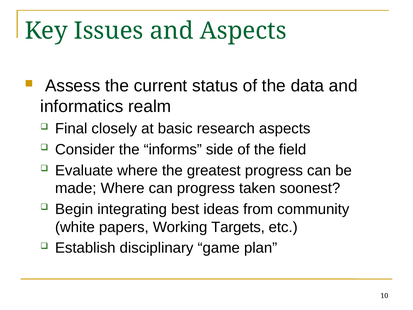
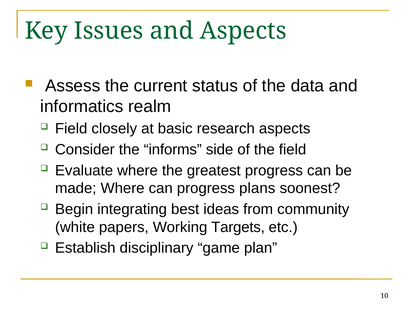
Final at (71, 129): Final -> Field
taken: taken -> plans
